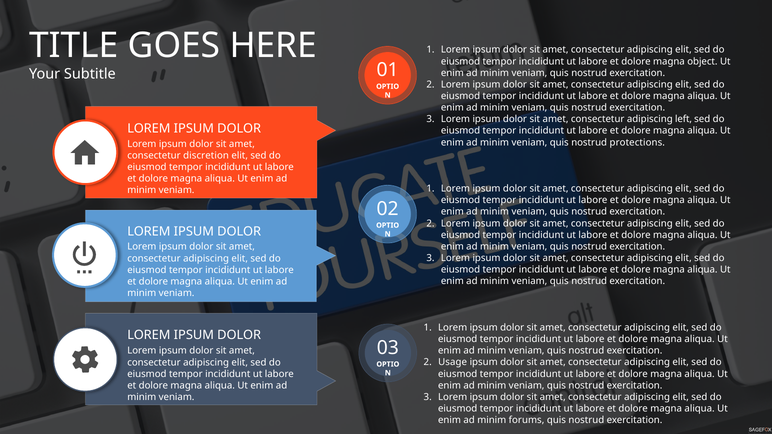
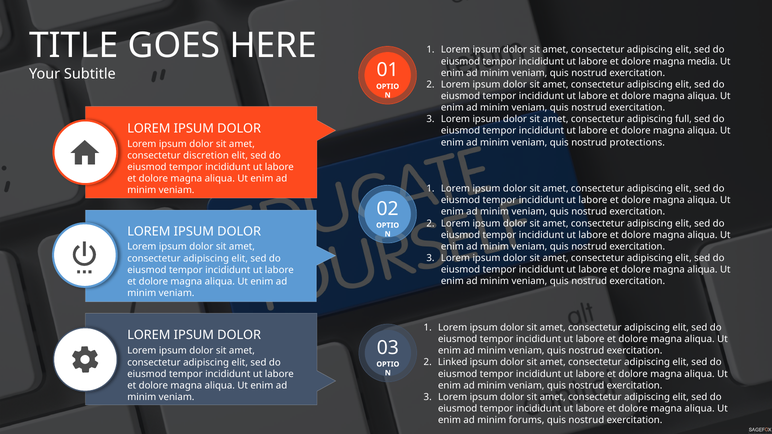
object: object -> media
left: left -> full
Usage: Usage -> Linked
